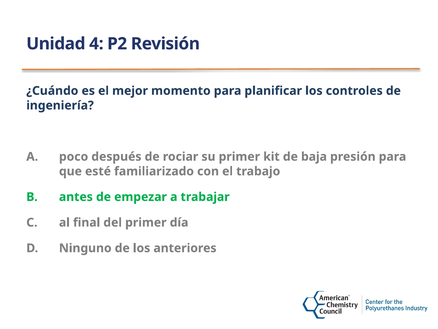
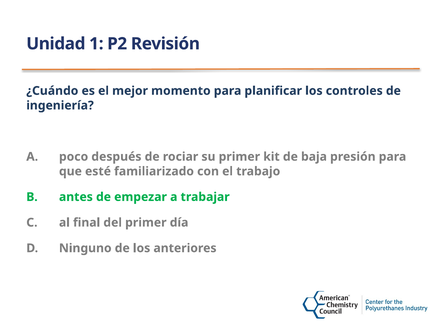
4: 4 -> 1
